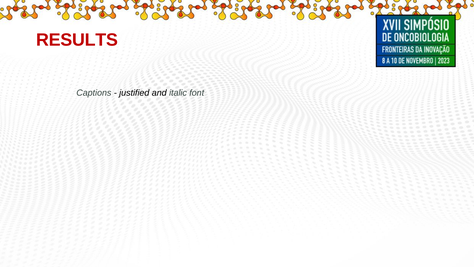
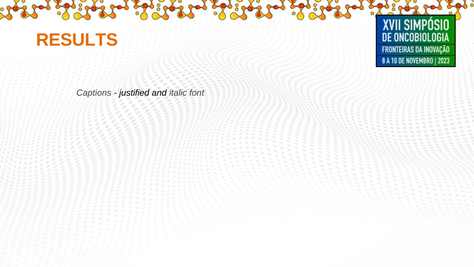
RESULTS colour: red -> orange
